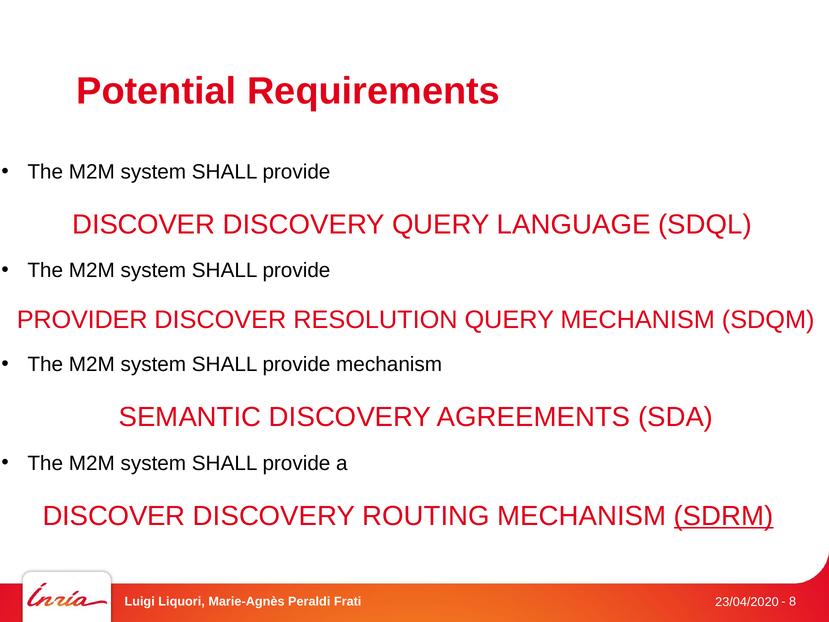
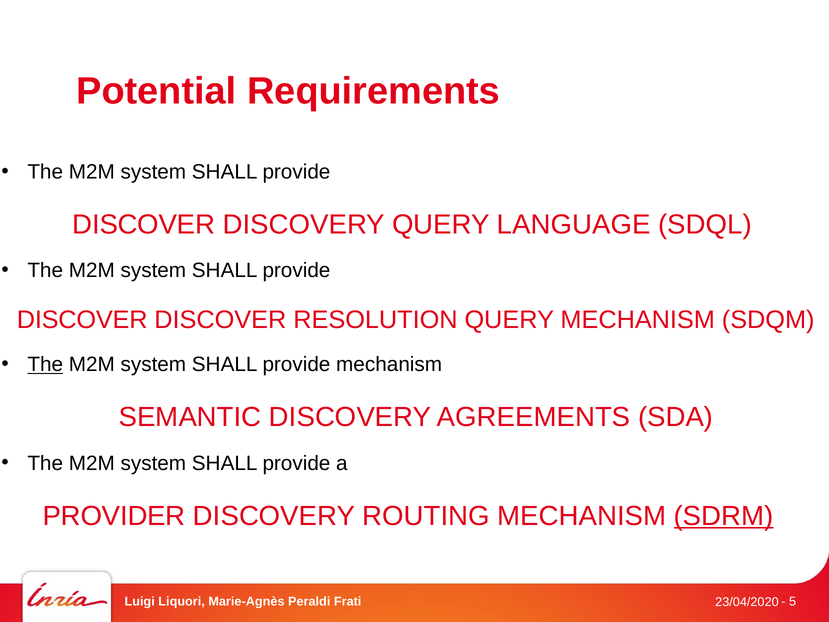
PROVIDER at (82, 320): PROVIDER -> DISCOVER
The at (45, 364) underline: none -> present
DISCOVER at (114, 516): DISCOVER -> PROVIDER
8: 8 -> 5
